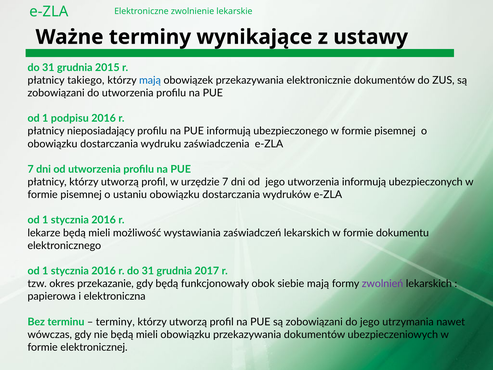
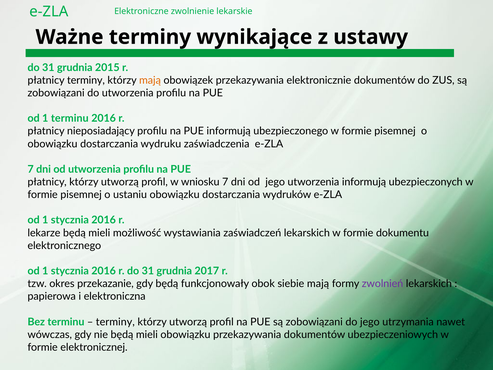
płatnicy takiego: takiego -> terminy
mają at (150, 80) colour: blue -> orange
1 podpisu: podpisu -> terminu
urzędzie: urzędzie -> wniosku
